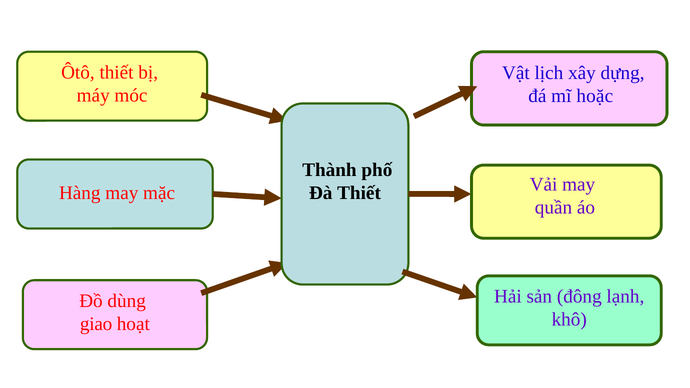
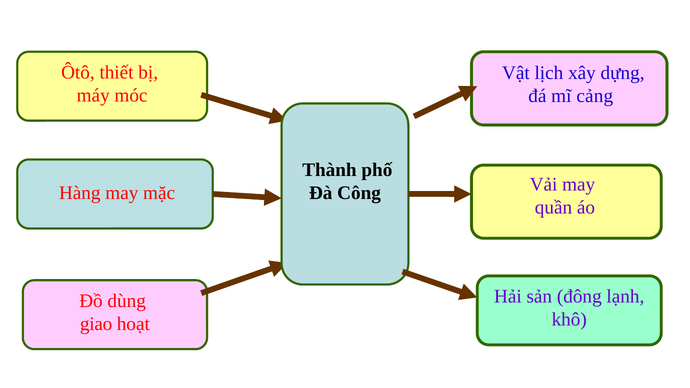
hoặc: hoặc -> cảng
Đà Thiết: Thiết -> Công
